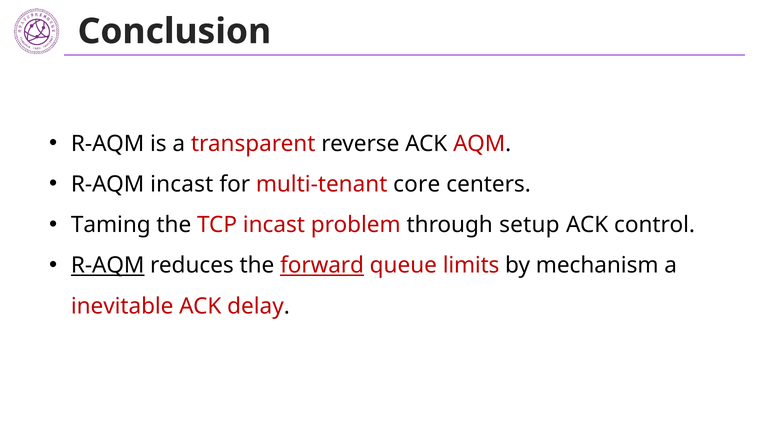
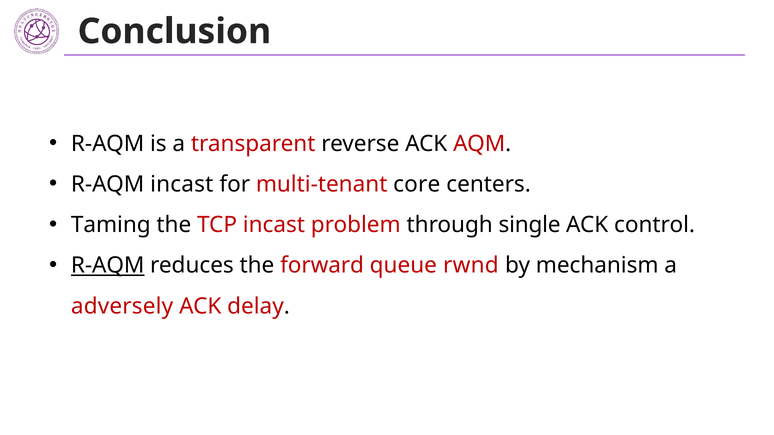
setup: setup -> single
forward underline: present -> none
limits: limits -> rwnd
inevitable: inevitable -> adversely
